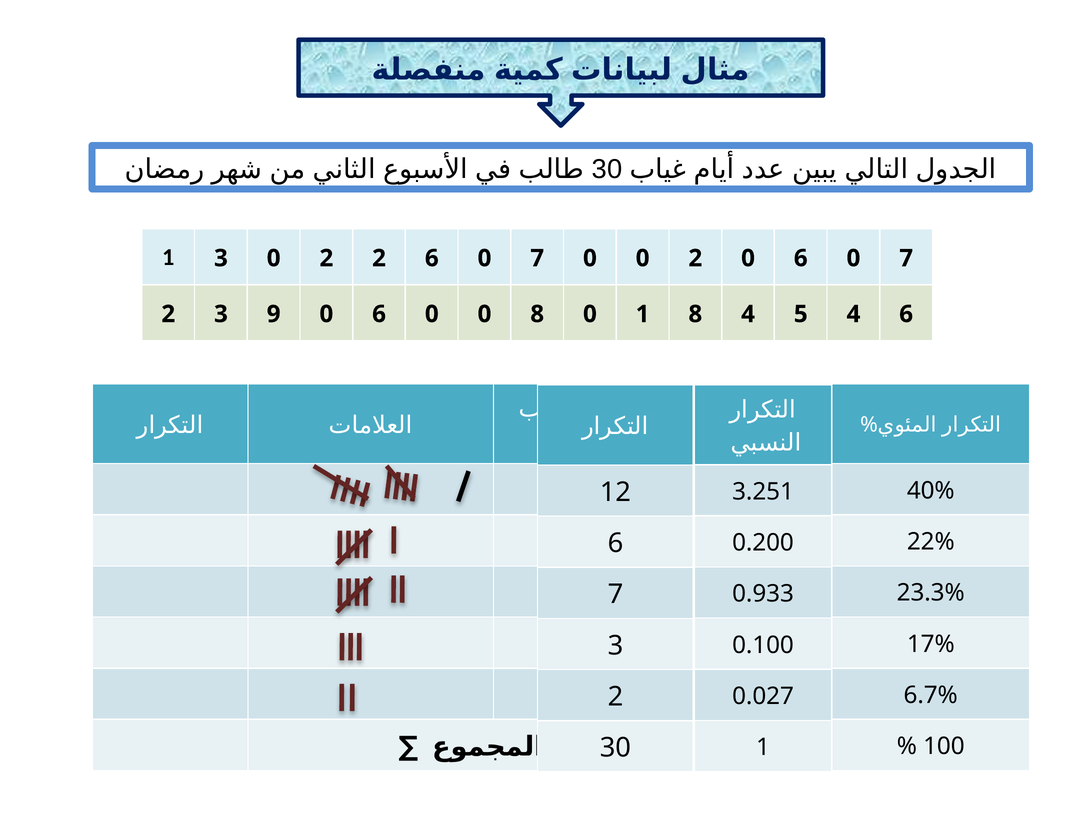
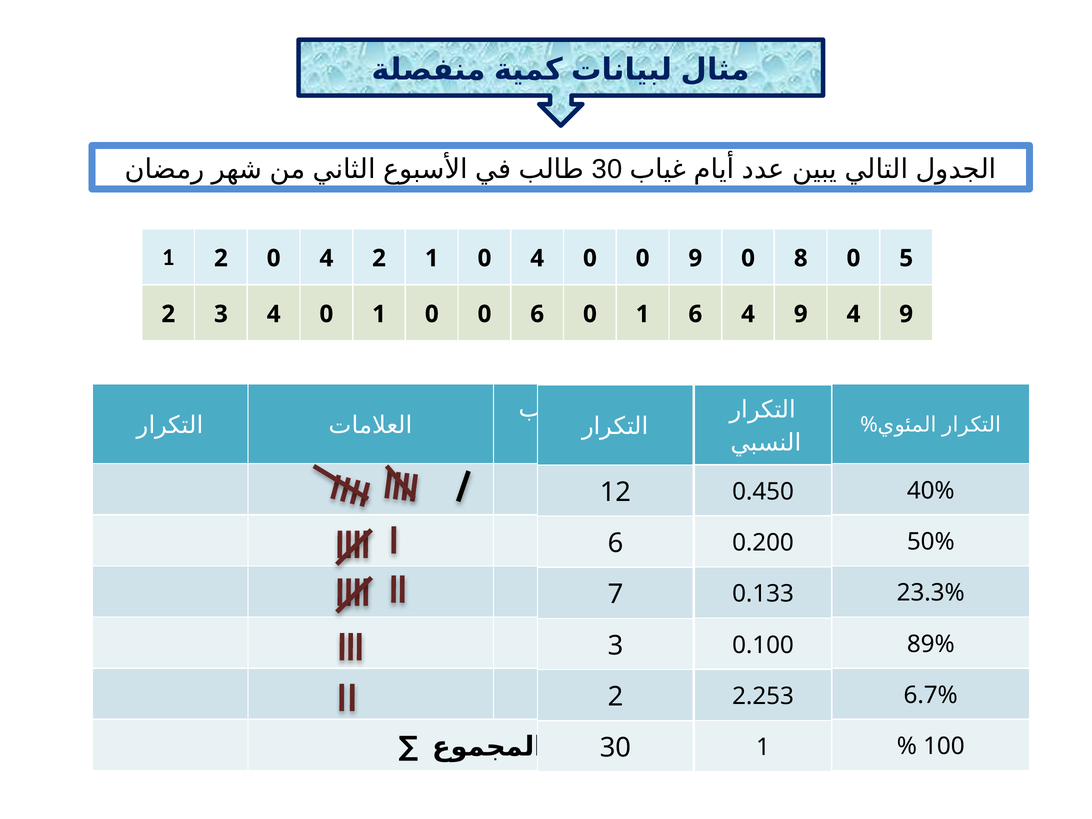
3 at (221, 258): 3 -> 2
2 at (326, 258): 2 -> 4
2 6: 6 -> 1
7 at (537, 258): 7 -> 4
0 0 2: 2 -> 9
6 at (801, 258): 6 -> 8
7 at (906, 258): 7 -> 5
9 at (274, 314): 9 -> 4
6 at (379, 314): 6 -> 1
0 8: 8 -> 6
1 8: 8 -> 6
5 at (801, 314): 5 -> 9
6 at (906, 314): 6 -> 9
3.251: 3.251 -> 0.450
22%: 22% -> 50%
0.933: 0.933 -> 0.133
17%: 17% -> 89%
0.027: 0.027 -> 2.253
